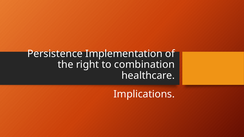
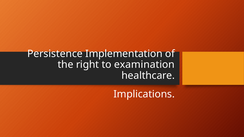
combination: combination -> examination
